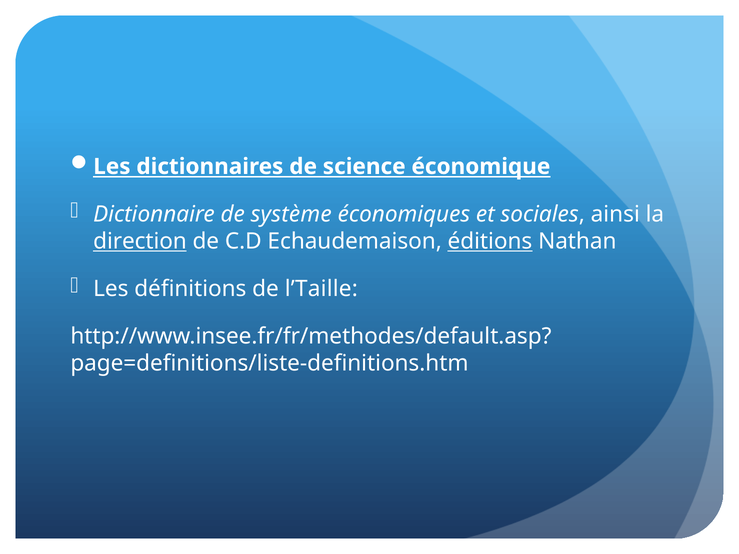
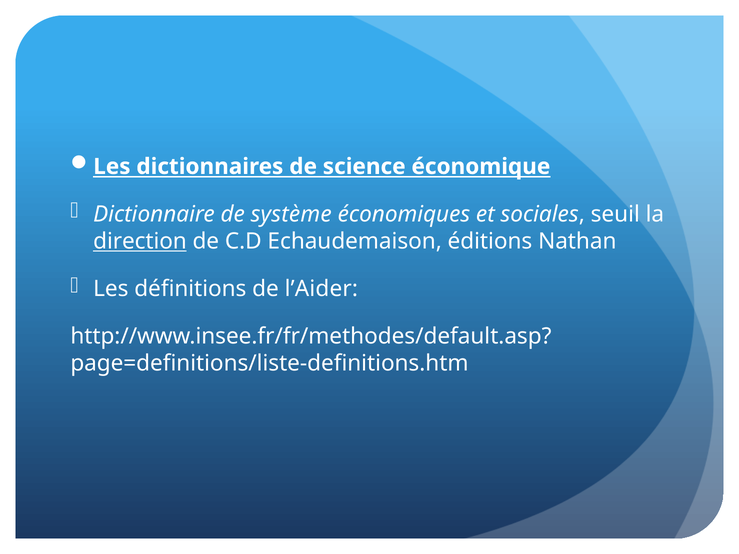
ainsi: ainsi -> seuil
éditions underline: present -> none
l’Taille: l’Taille -> l’Aider
